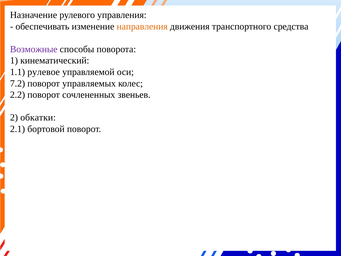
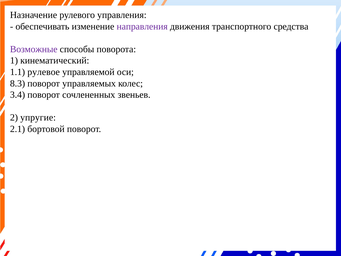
направления colour: orange -> purple
7.2: 7.2 -> 8.3
2.2: 2.2 -> 3.4
обкатки: обкатки -> упругие
